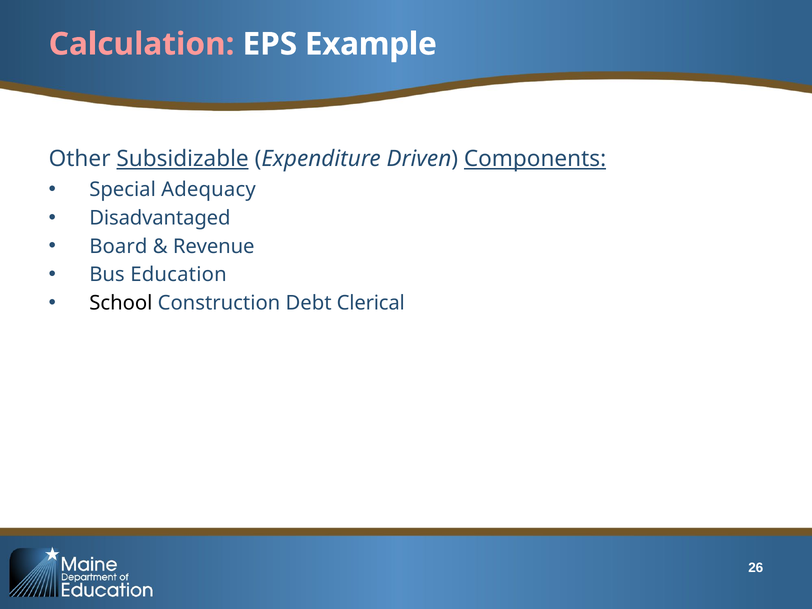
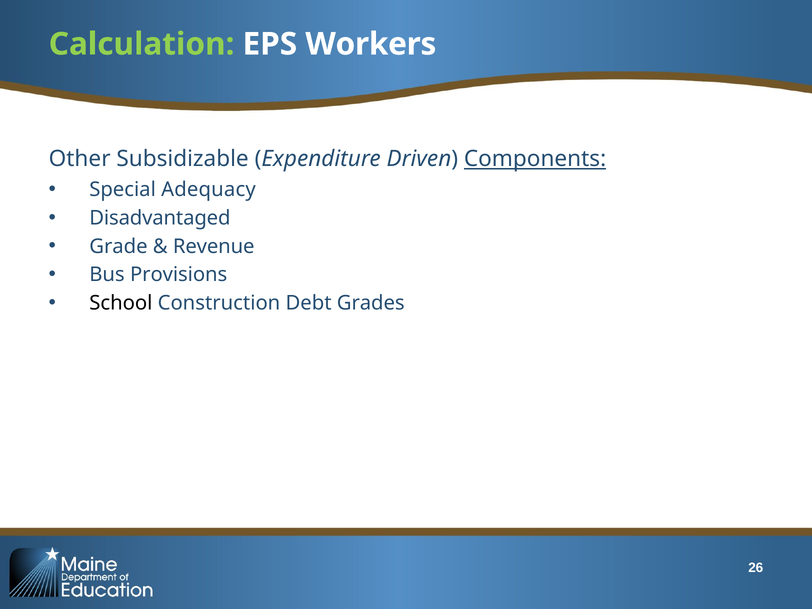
Calculation colour: pink -> light green
Example: Example -> Workers
Subsidizable underline: present -> none
Board: Board -> Grade
Education: Education -> Provisions
Clerical: Clerical -> Grades
